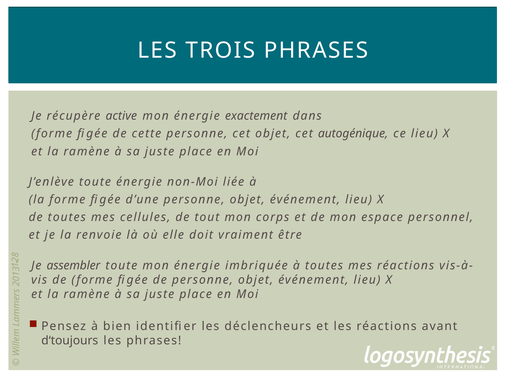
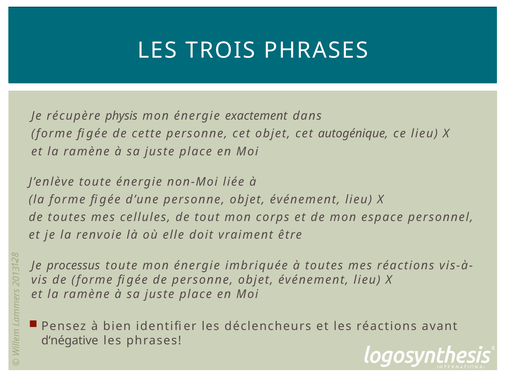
active: active -> physis
assembler: assembler -> processus
d‘toujours: d‘toujours -> d‘négative
